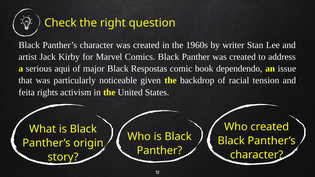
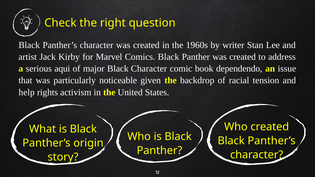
Black Respostas: Respostas -> Character
feita: feita -> help
